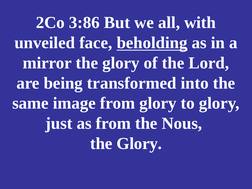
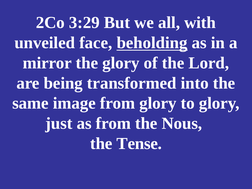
3:86: 3:86 -> 3:29
Glory at (139, 144): Glory -> Tense
